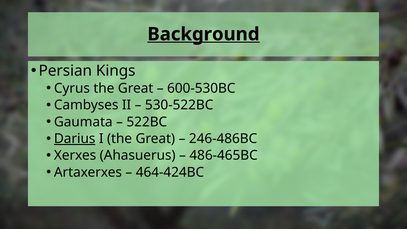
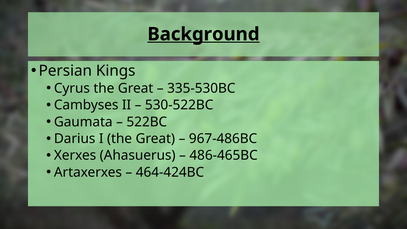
600-530BC: 600-530BC -> 335-530BC
Darius underline: present -> none
246-486BC: 246-486BC -> 967-486BC
